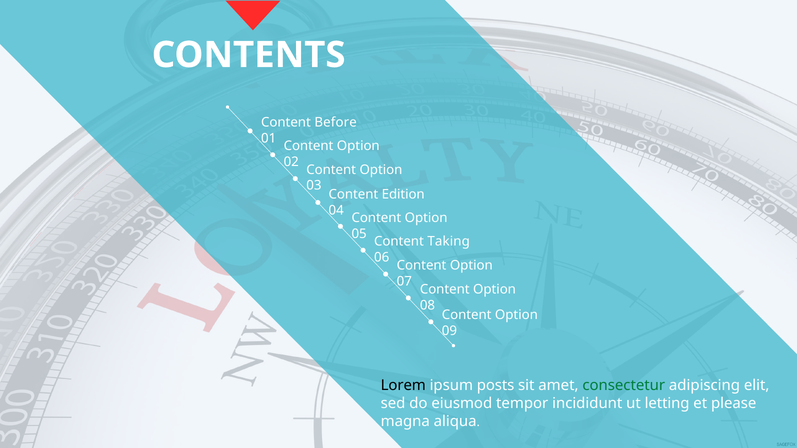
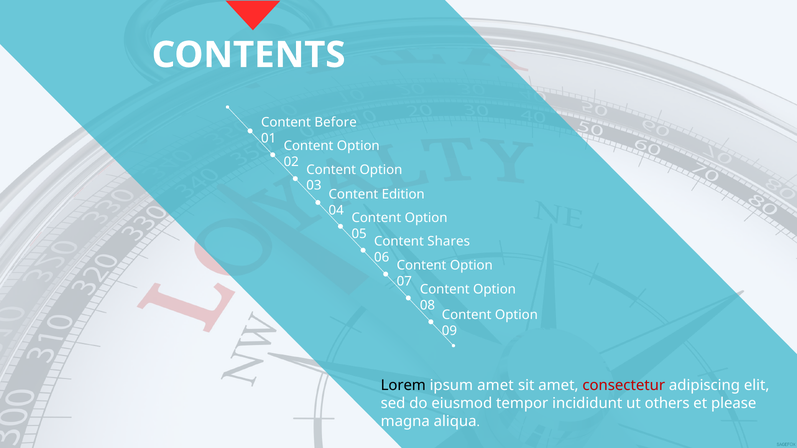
Taking: Taking -> Shares
ipsum posts: posts -> amet
consectetur colour: green -> red
letting: letting -> others
